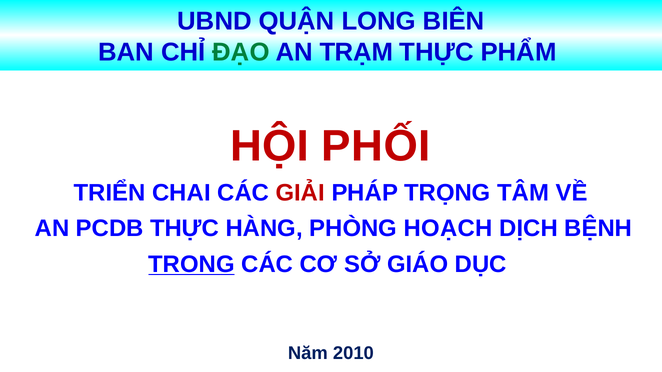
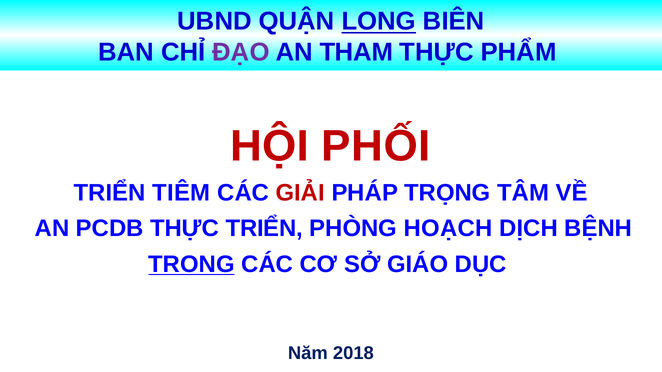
LONG underline: none -> present
ĐẠO colour: green -> purple
TRẠM: TRẠM -> THAM
CHAI: CHAI -> TIÊM
THỰC HÀNG: HÀNG -> TRIỂN
2010: 2010 -> 2018
